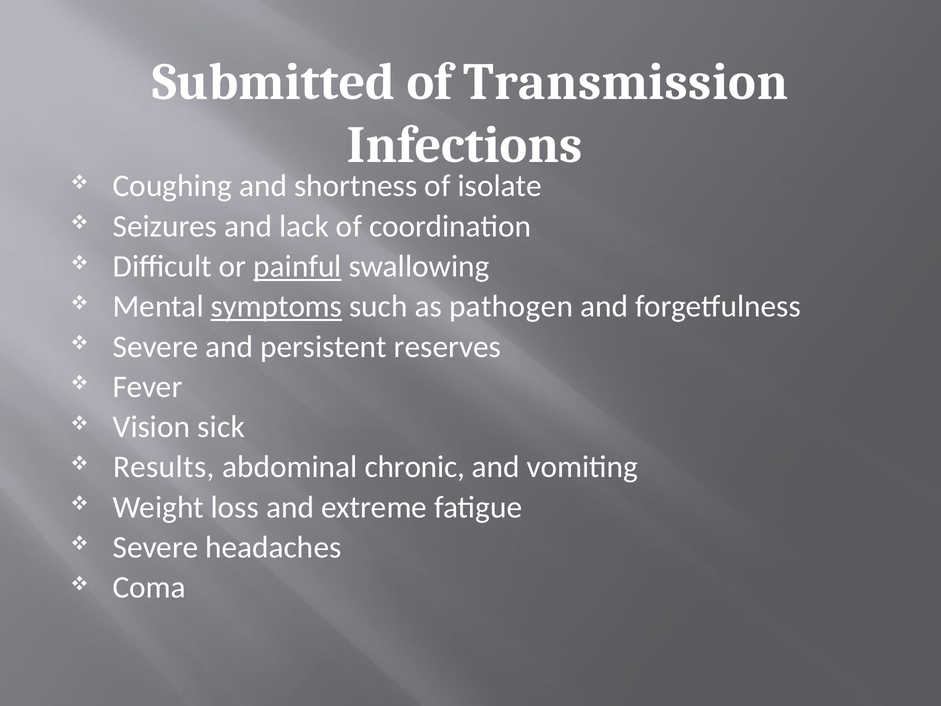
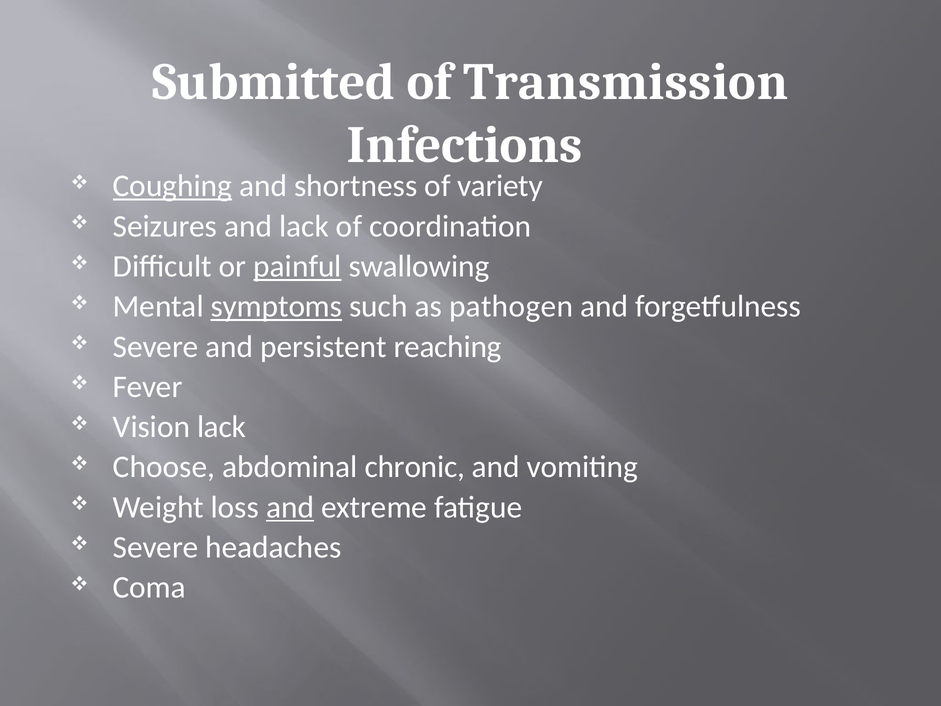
Coughing underline: none -> present
isolate: isolate -> variety
reserves: reserves -> reaching
Vision sick: sick -> lack
Results: Results -> Choose
and at (290, 507) underline: none -> present
